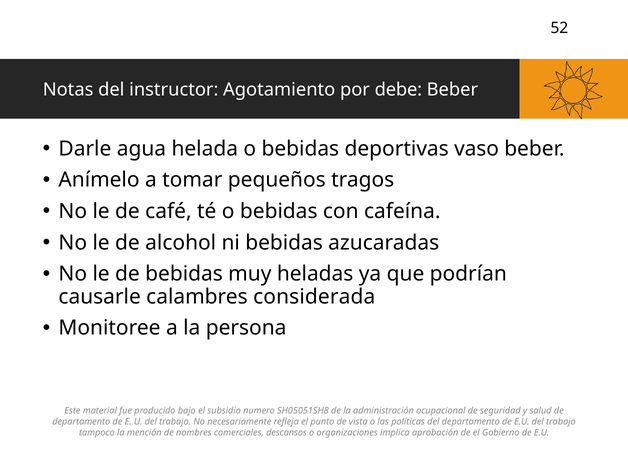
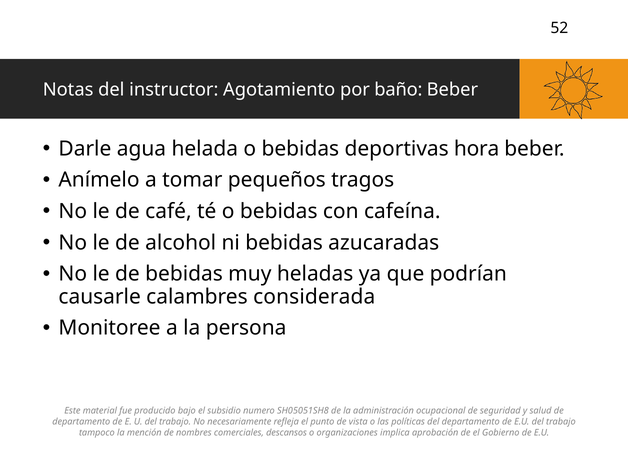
debe: debe -> baño
vaso: vaso -> hora
